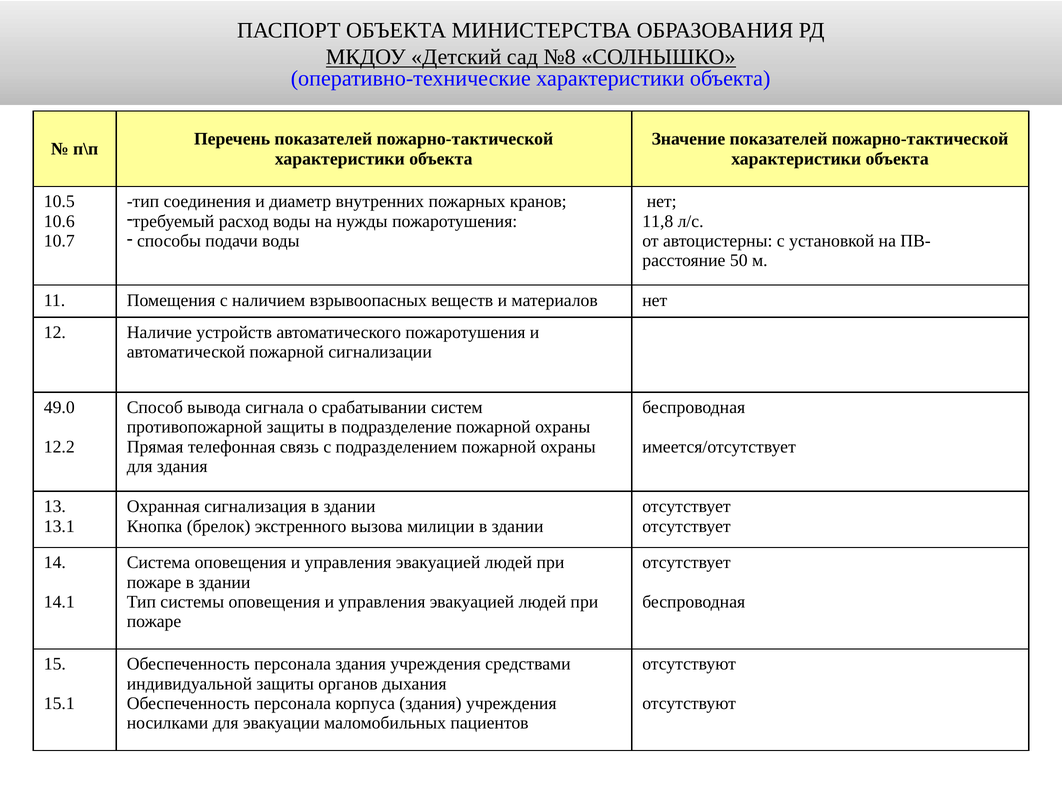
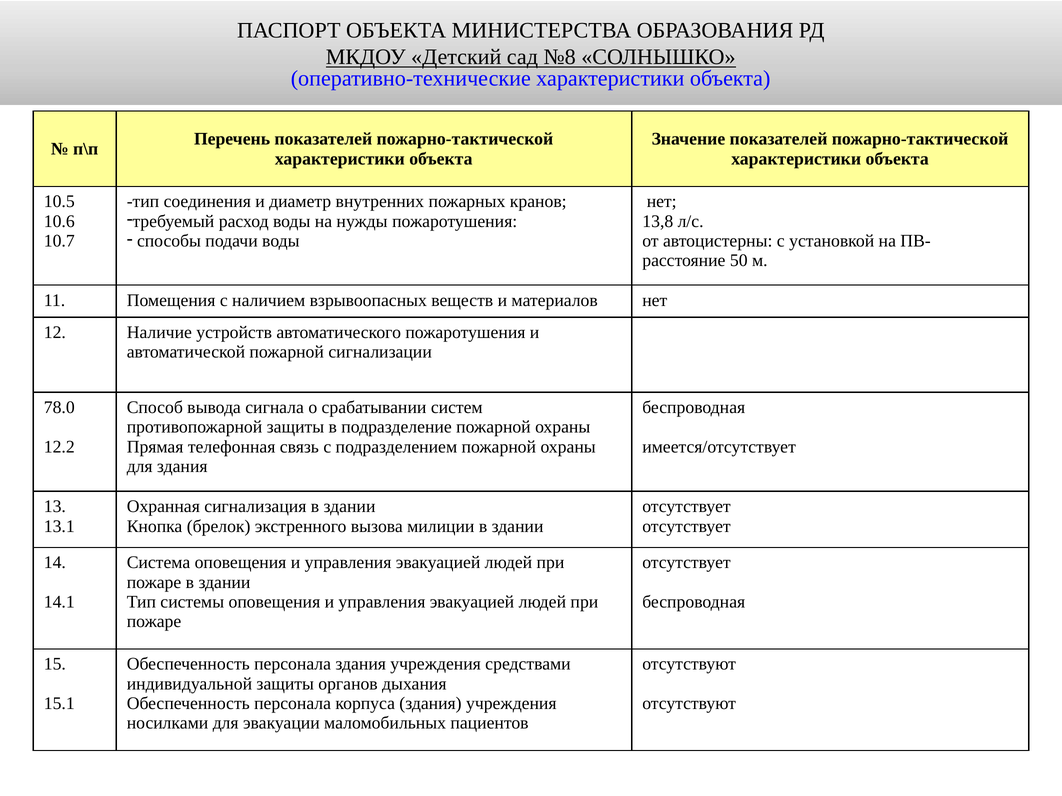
11,8: 11,8 -> 13,8
49.0: 49.0 -> 78.0
